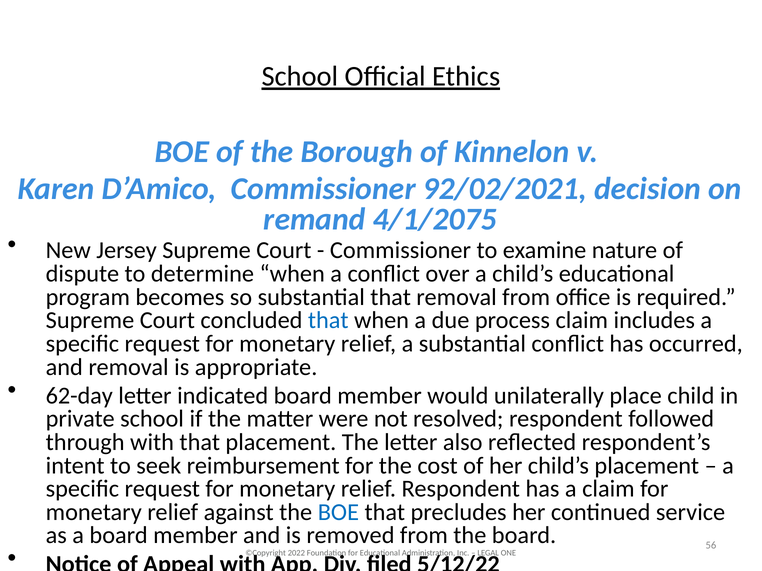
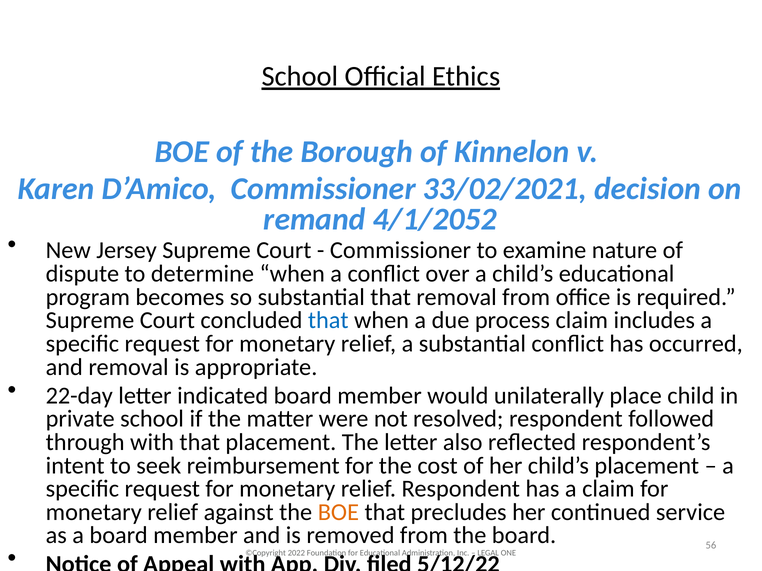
92/02/2021: 92/02/2021 -> 33/02/2021
4/1/2075: 4/1/2075 -> 4/1/2052
62-day: 62-day -> 22-day
BOE at (338, 513) colour: blue -> orange
